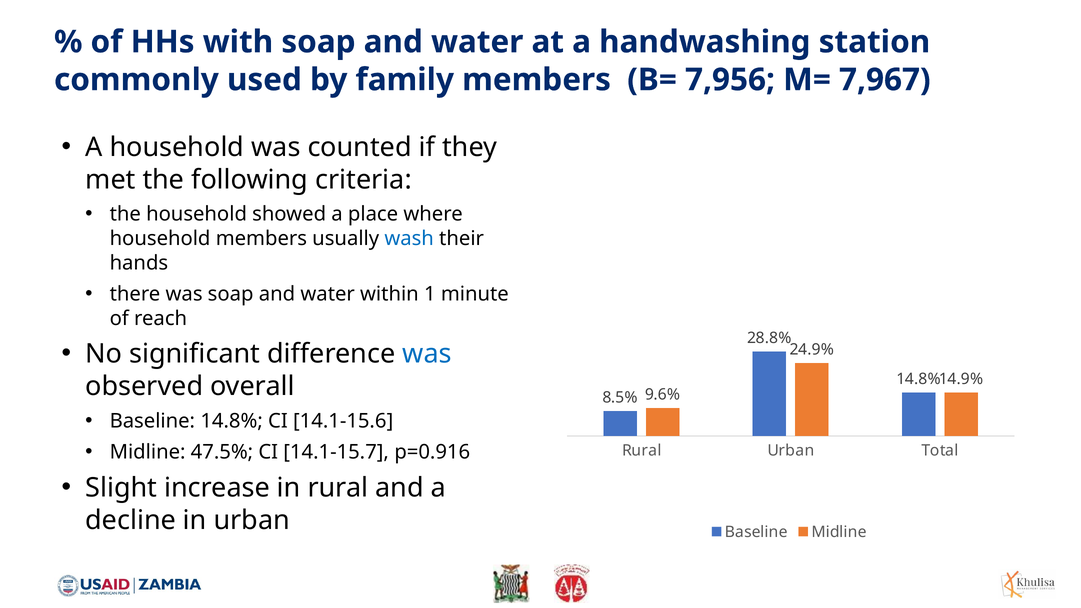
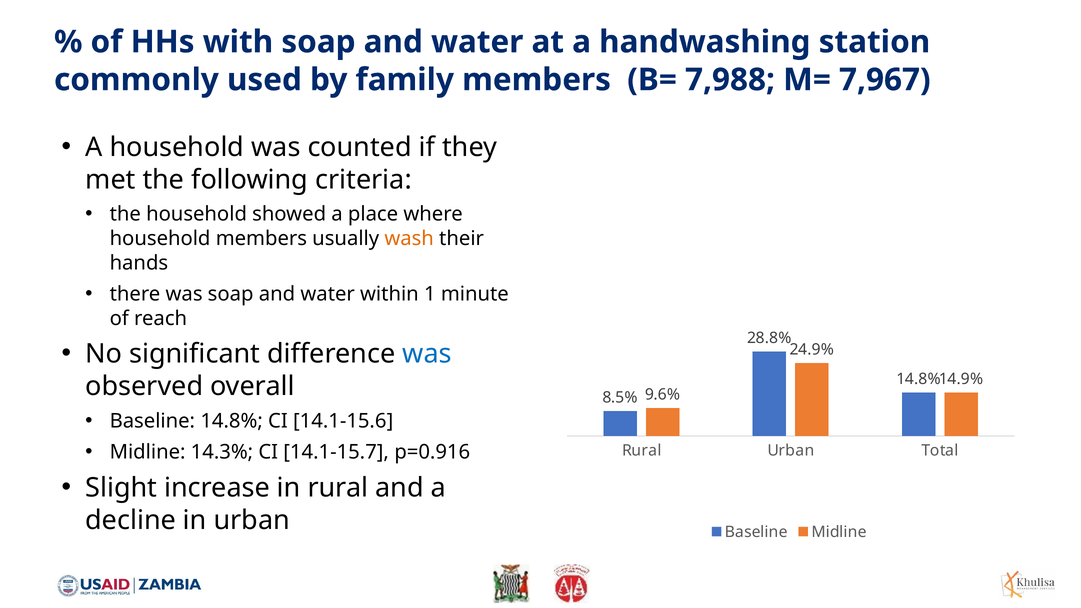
7,956: 7,956 -> 7,988
wash colour: blue -> orange
47.5%: 47.5% -> 14.3%
